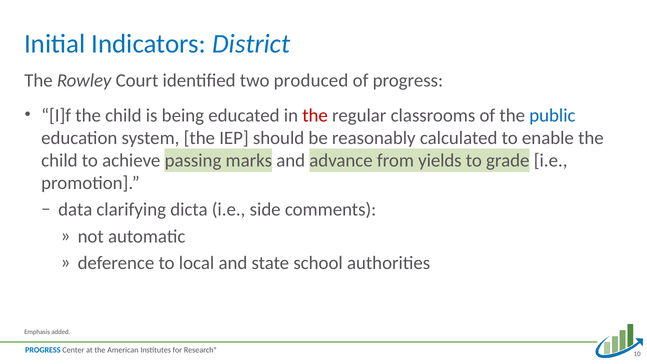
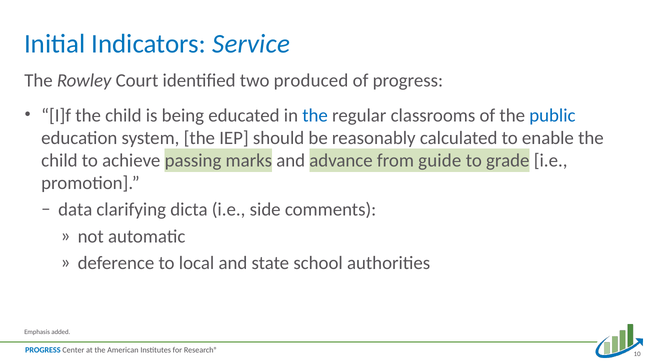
District: District -> Service
the at (315, 115) colour: red -> blue
yields: yields -> guide
